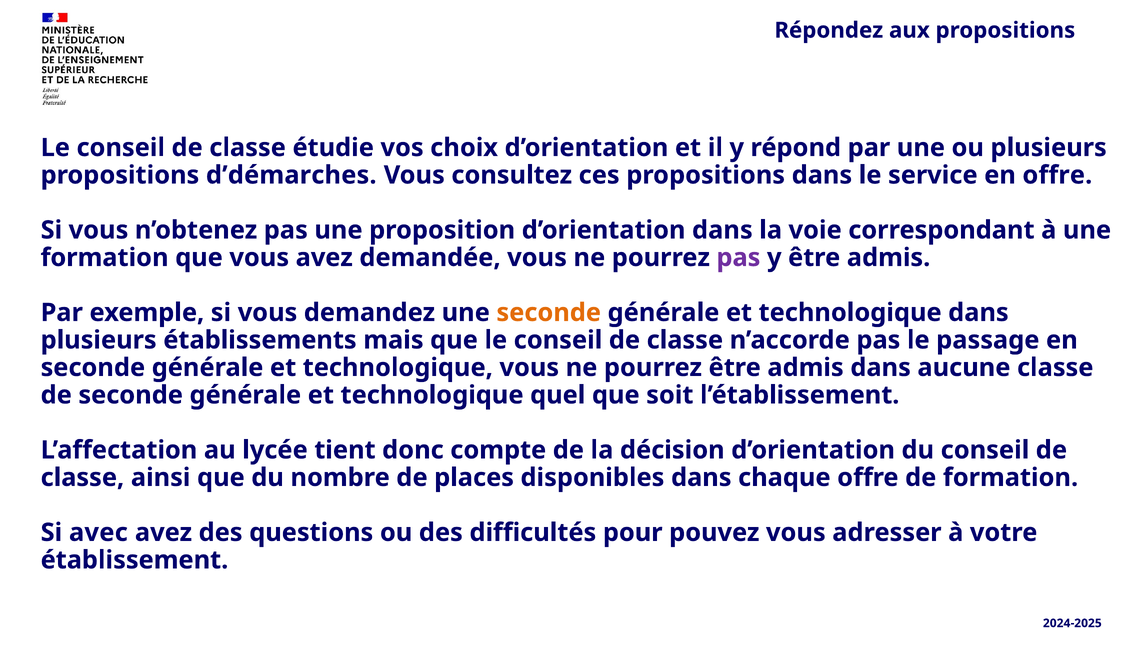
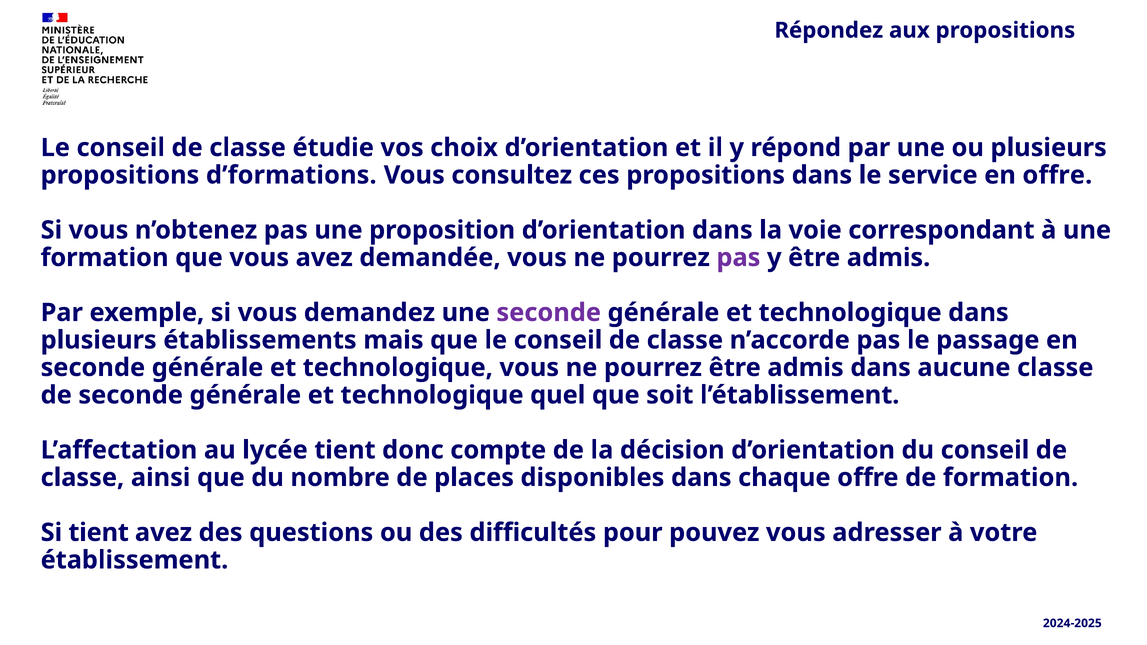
d’démarches: d’démarches -> d’formations
seconde at (549, 313) colour: orange -> purple
Si avec: avec -> tient
